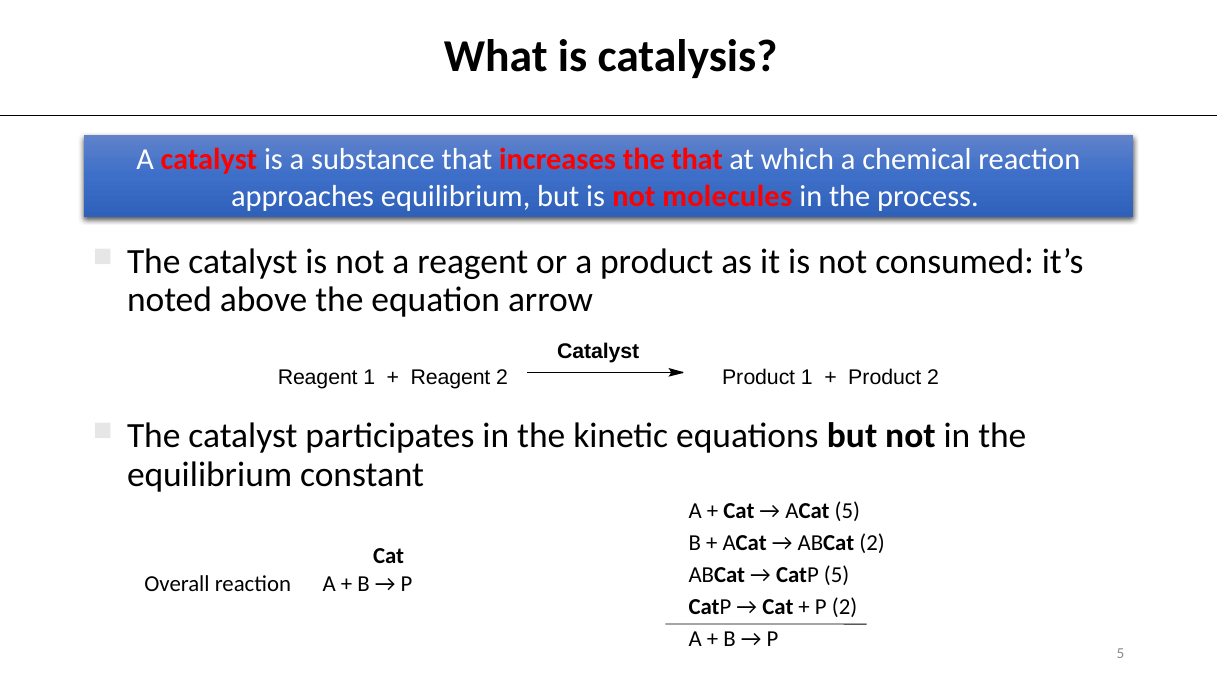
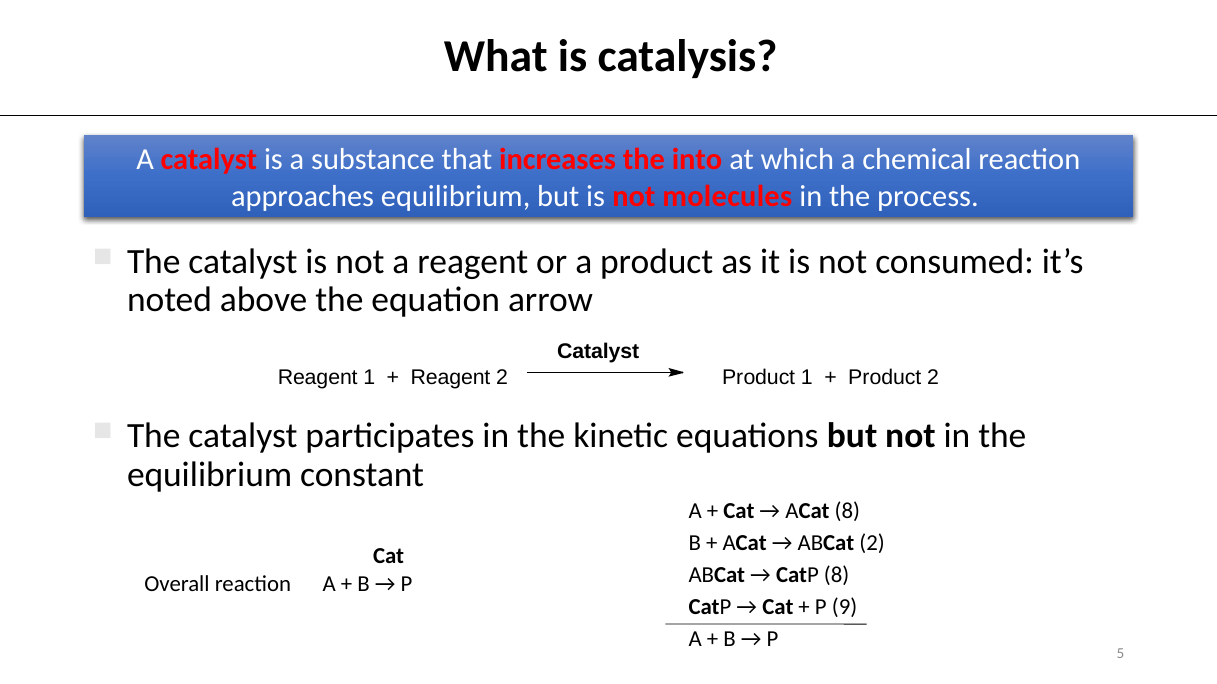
the that: that -> into
ACat 5: 5 -> 8
CatP 5: 5 -> 8
P 2: 2 -> 9
